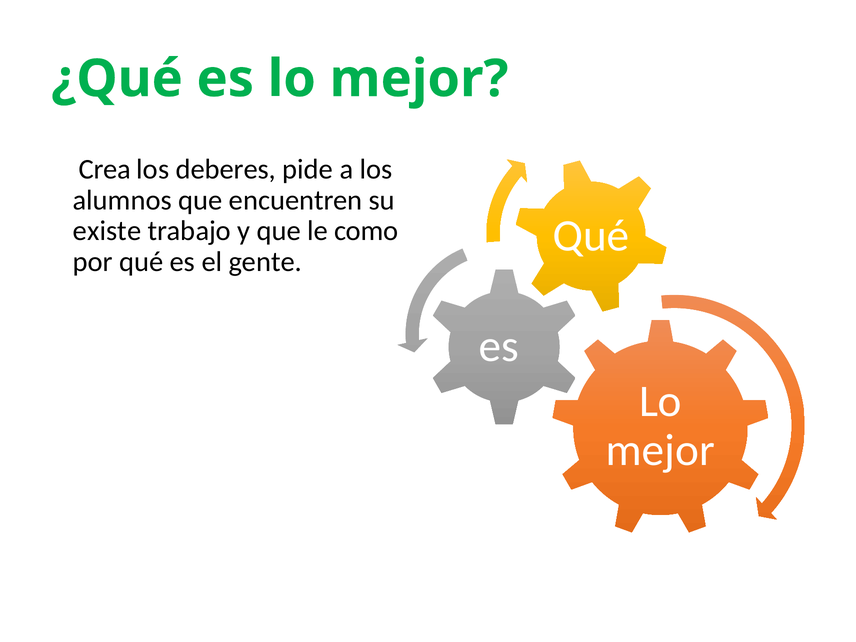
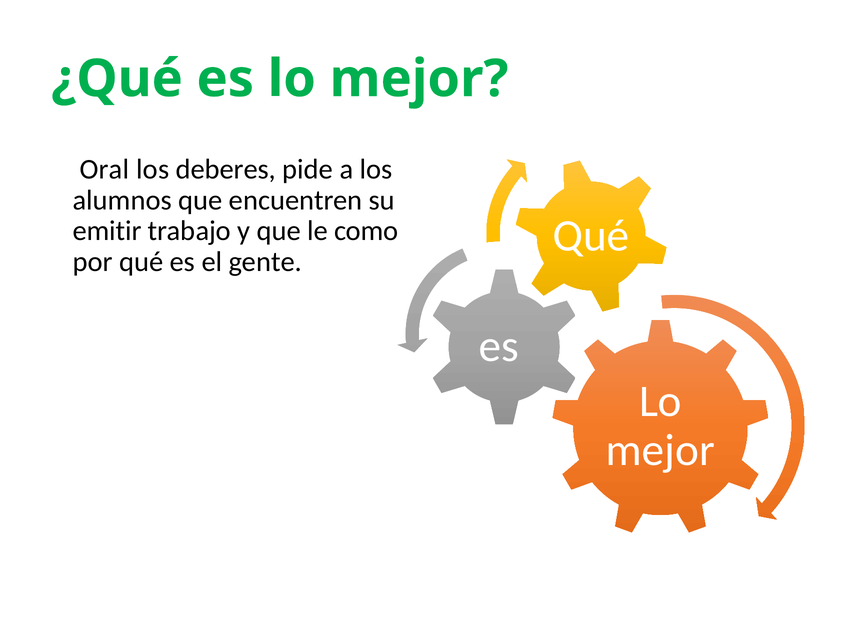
Crea: Crea -> Oral
existe: existe -> emitir
